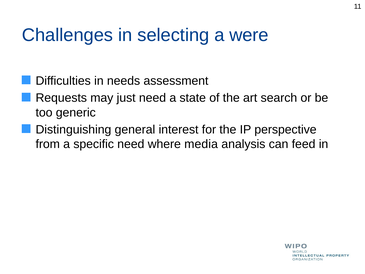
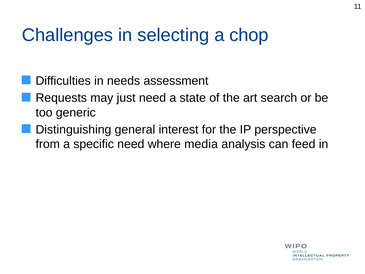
were: were -> chop
